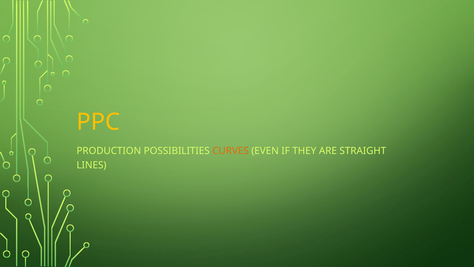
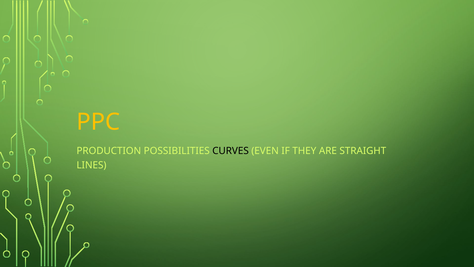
CURVES colour: orange -> black
